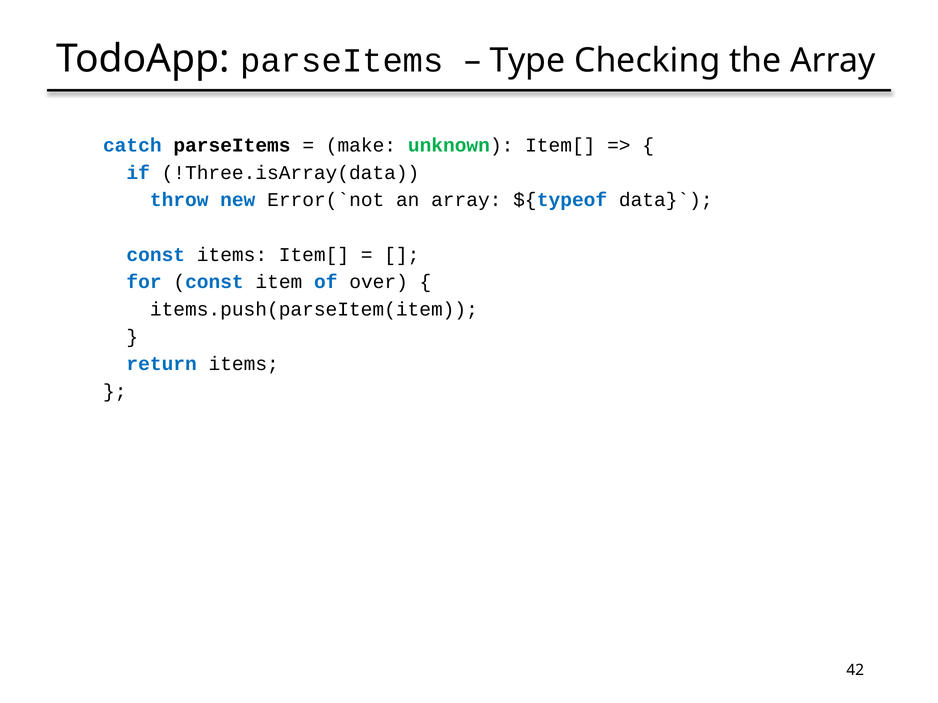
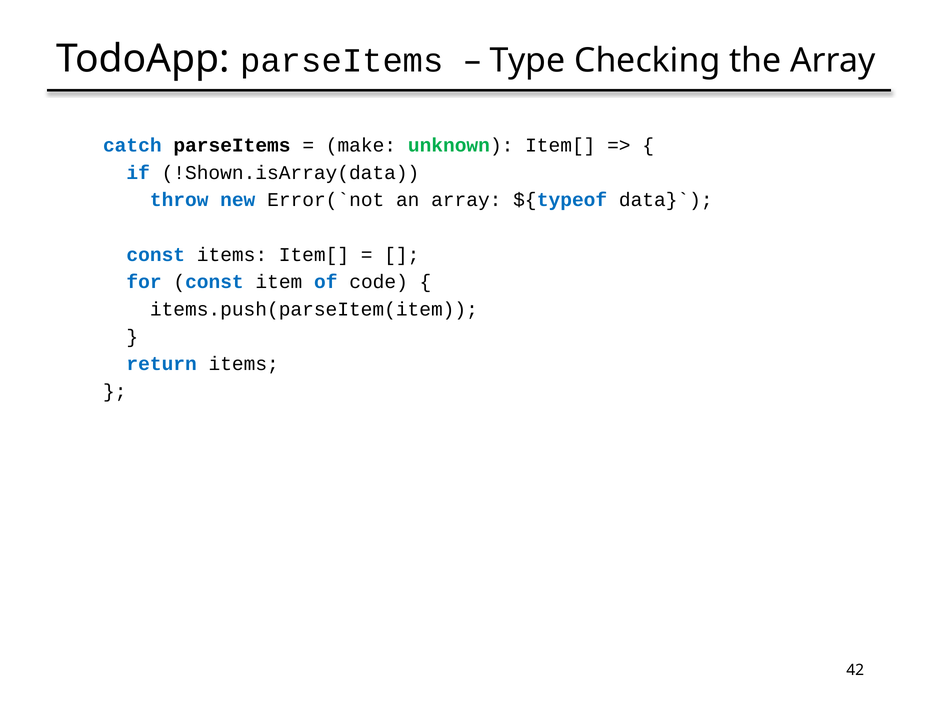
!Three.isArray(data: !Three.isArray(data -> !Shown.isArray(data
over: over -> code
